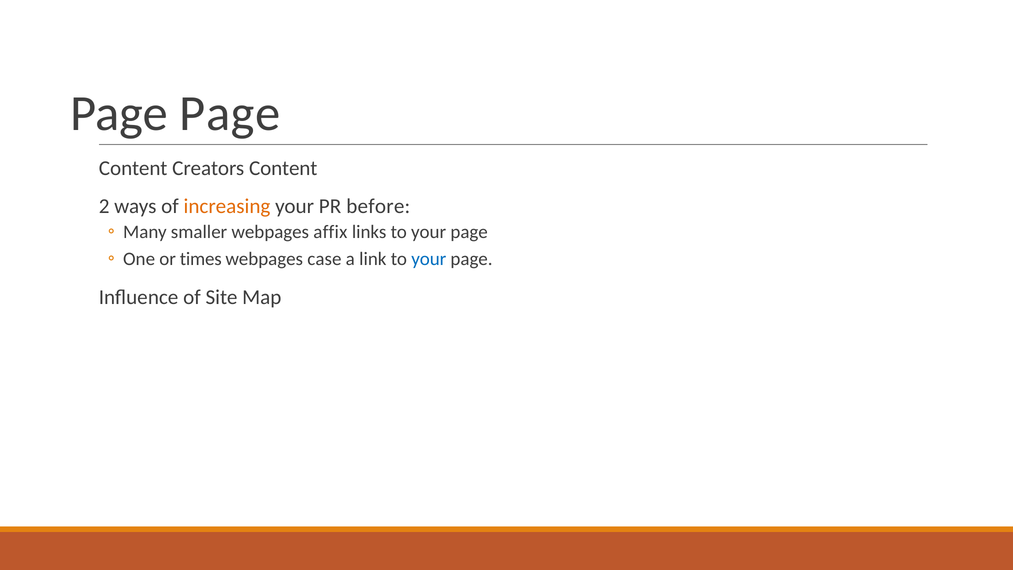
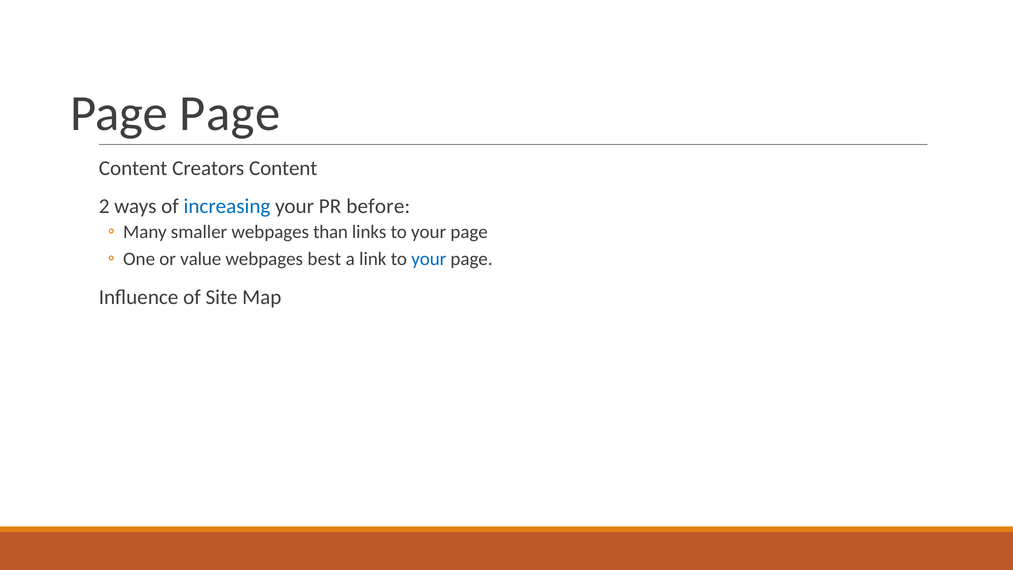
increasing colour: orange -> blue
affix: affix -> than
times: times -> value
case: case -> best
